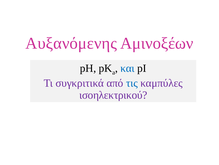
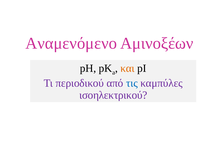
Αυξανόμενης: Αυξανόμενης -> Αναμενόμενo
και colour: blue -> orange
συγκριτικά: συγκριτικά -> περιοδικού
